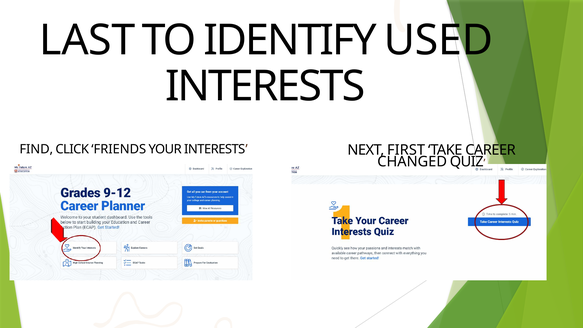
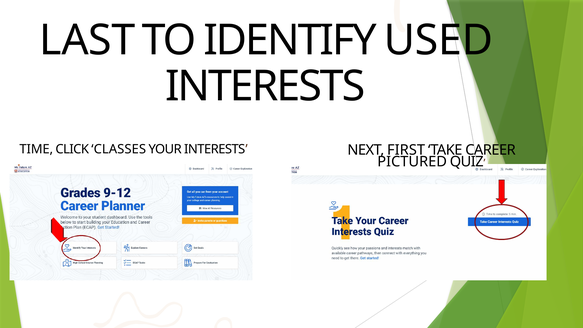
FIND: FIND -> TIME
FRIENDS: FRIENDS -> CLASSES
CHANGED: CHANGED -> PICTURED
